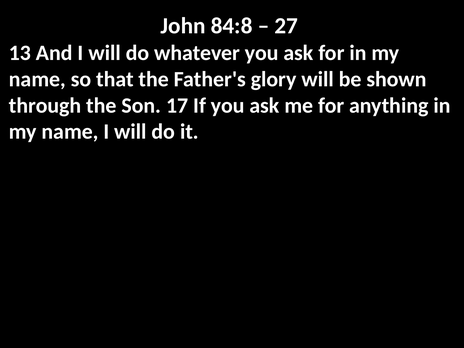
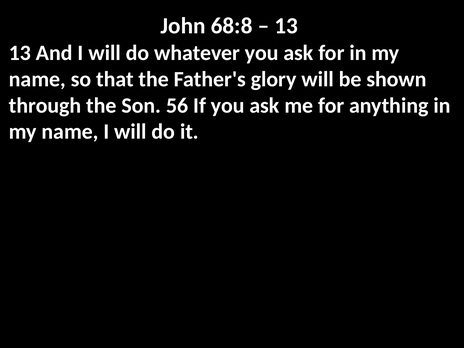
84:8: 84:8 -> 68:8
27 at (286, 26): 27 -> 13
17: 17 -> 56
